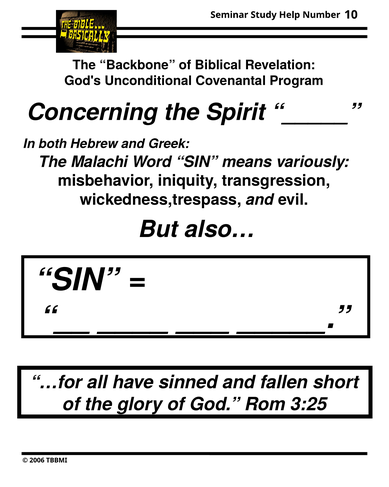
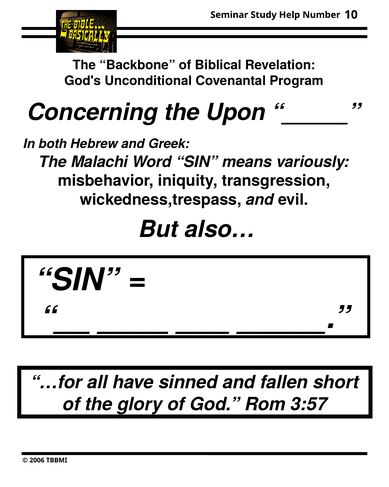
Spirit: Spirit -> Upon
3:25: 3:25 -> 3:57
